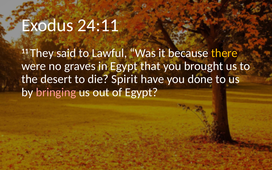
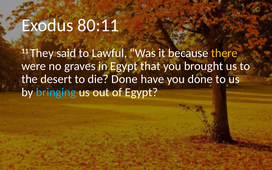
24:11: 24:11 -> 80:11
die Spirit: Spirit -> Done
bringing colour: pink -> light blue
